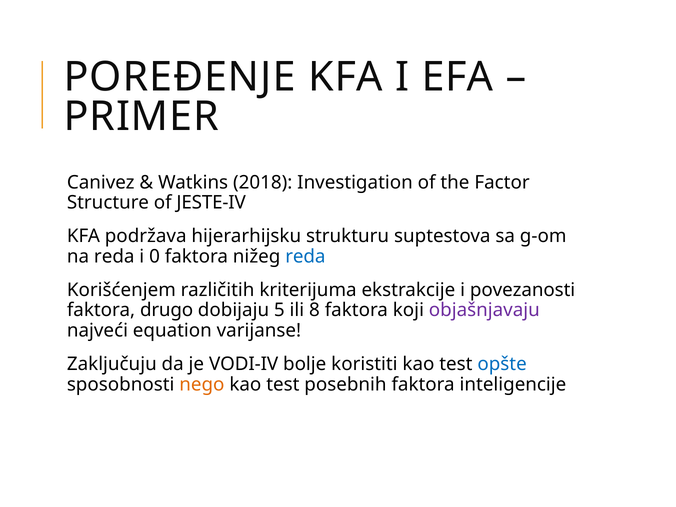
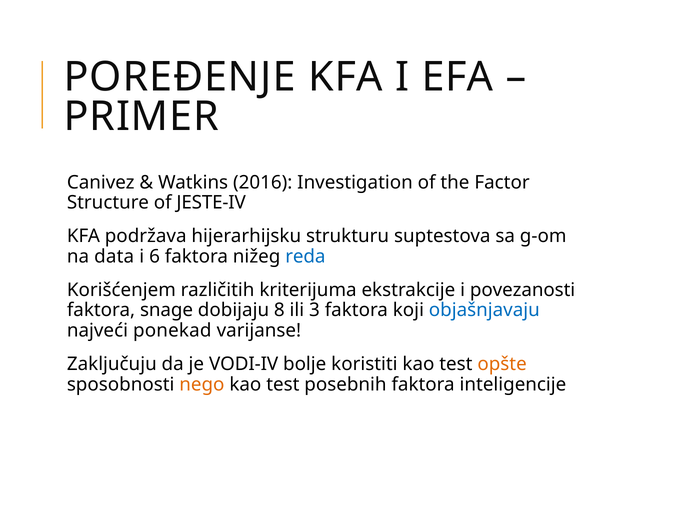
2018: 2018 -> 2016
na reda: reda -> data
0: 0 -> 6
drugo: drugo -> snage
5: 5 -> 8
8: 8 -> 3
objašnjavaju colour: purple -> blue
equation: equation -> ponekad
opšte colour: blue -> orange
